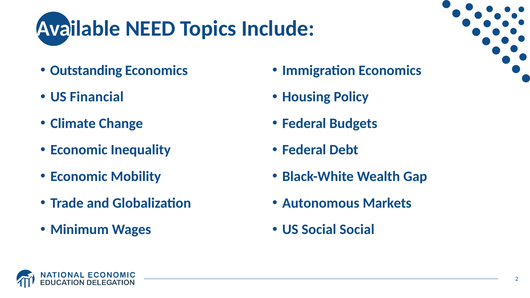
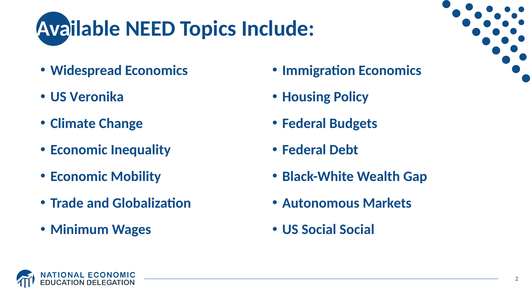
Outstanding: Outstanding -> Widespread
Financial: Financial -> Veronika
